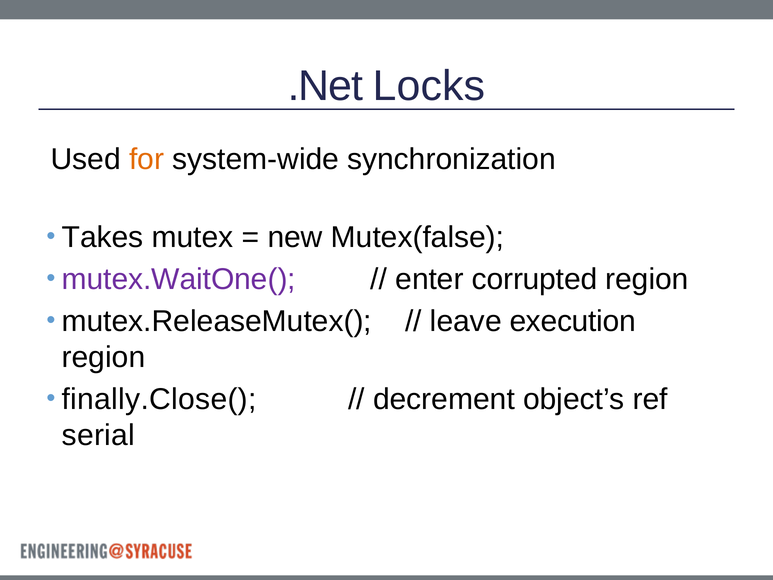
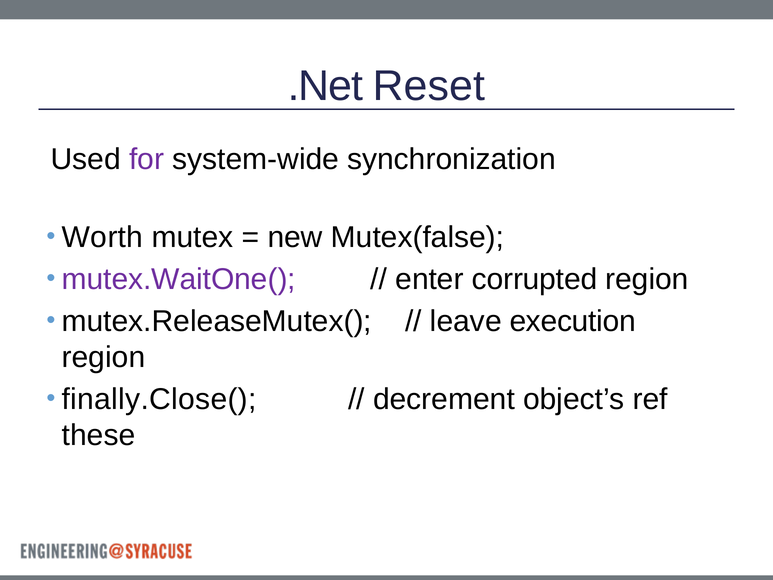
Locks: Locks -> Reset
for colour: orange -> purple
Takes: Takes -> Worth
serial: serial -> these
